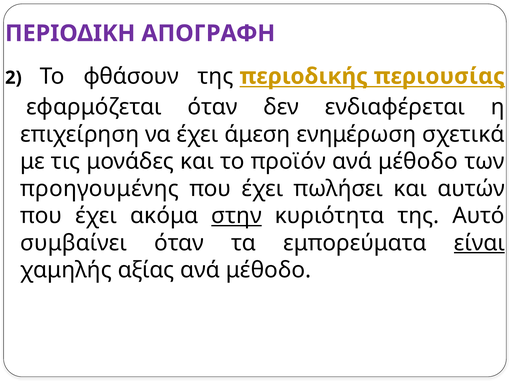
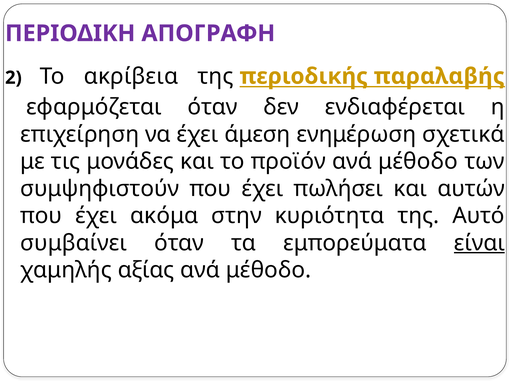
φθάσουν: φθάσουν -> ακρίβεια
περιουσίας: περιουσίας -> παραλαβής
προηγουμένης: προηγουμένης -> συμψηφιστούν
στην underline: present -> none
